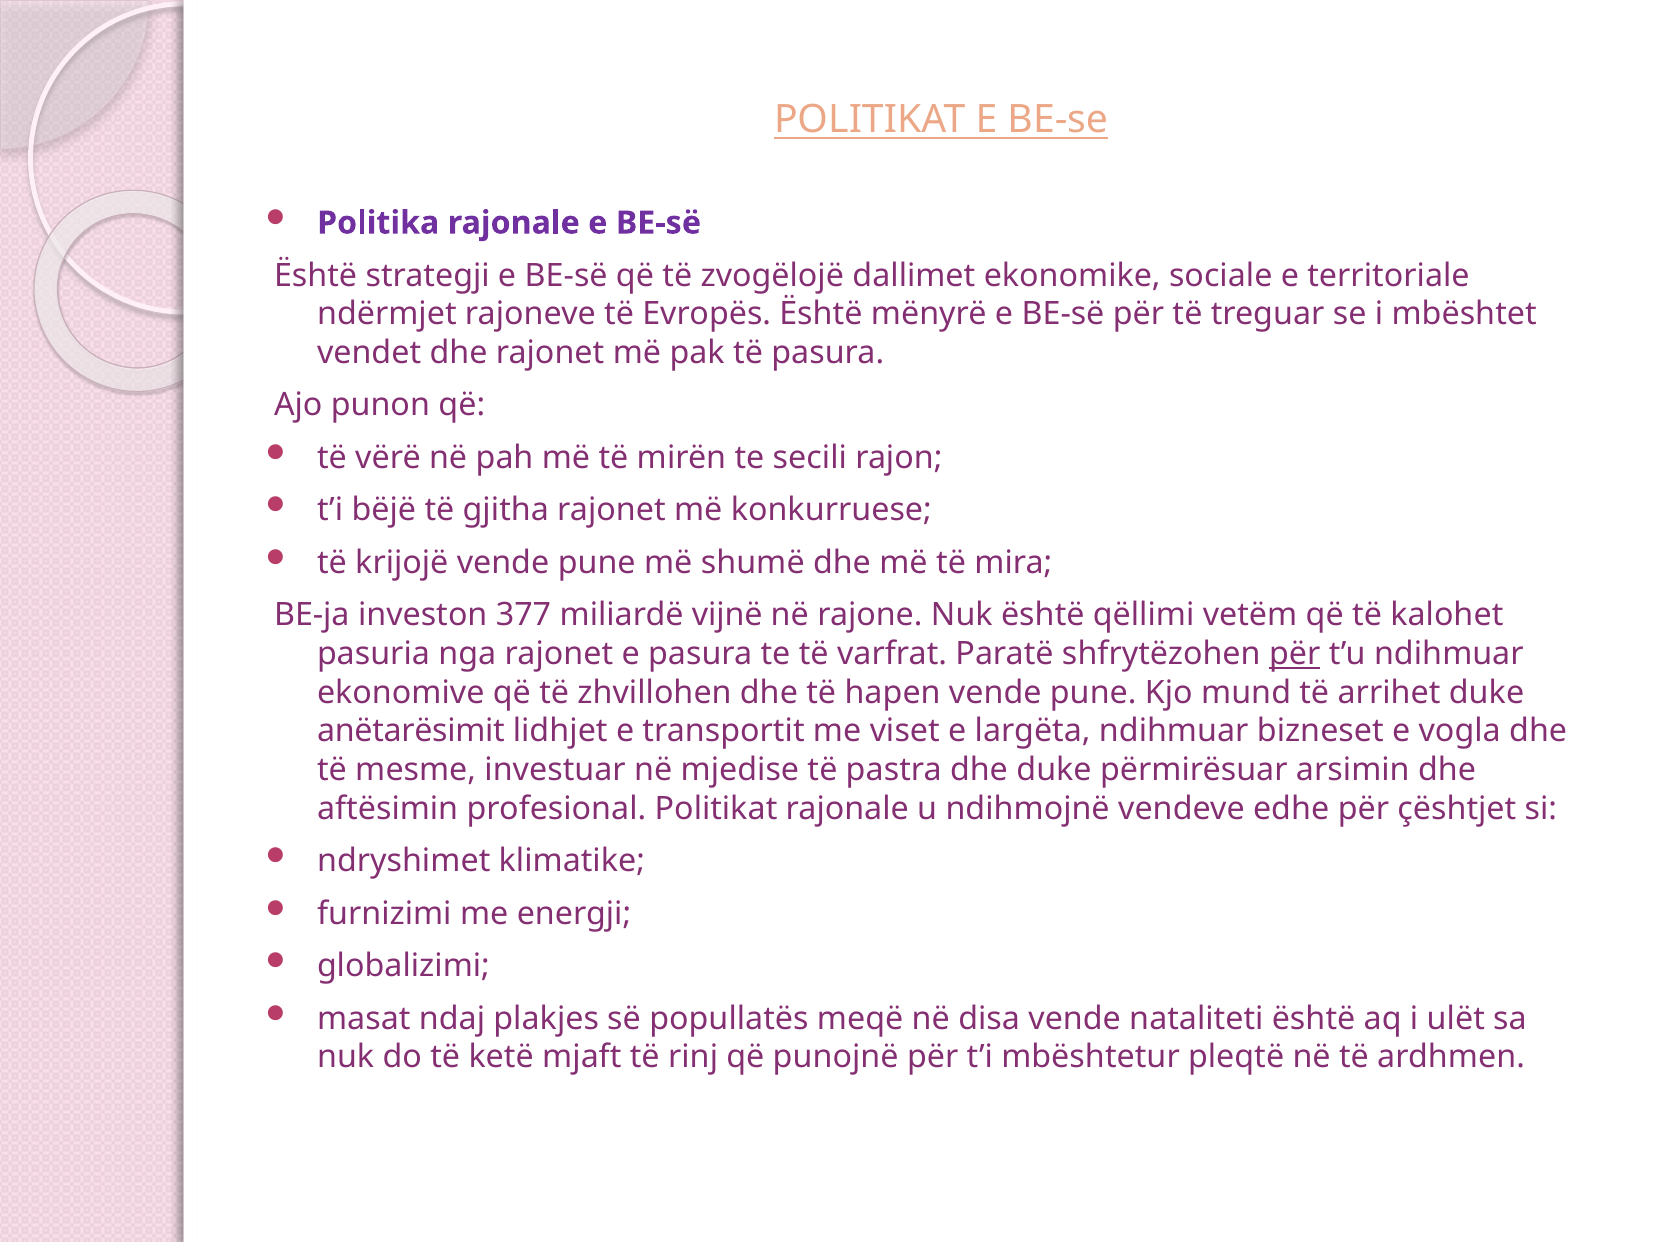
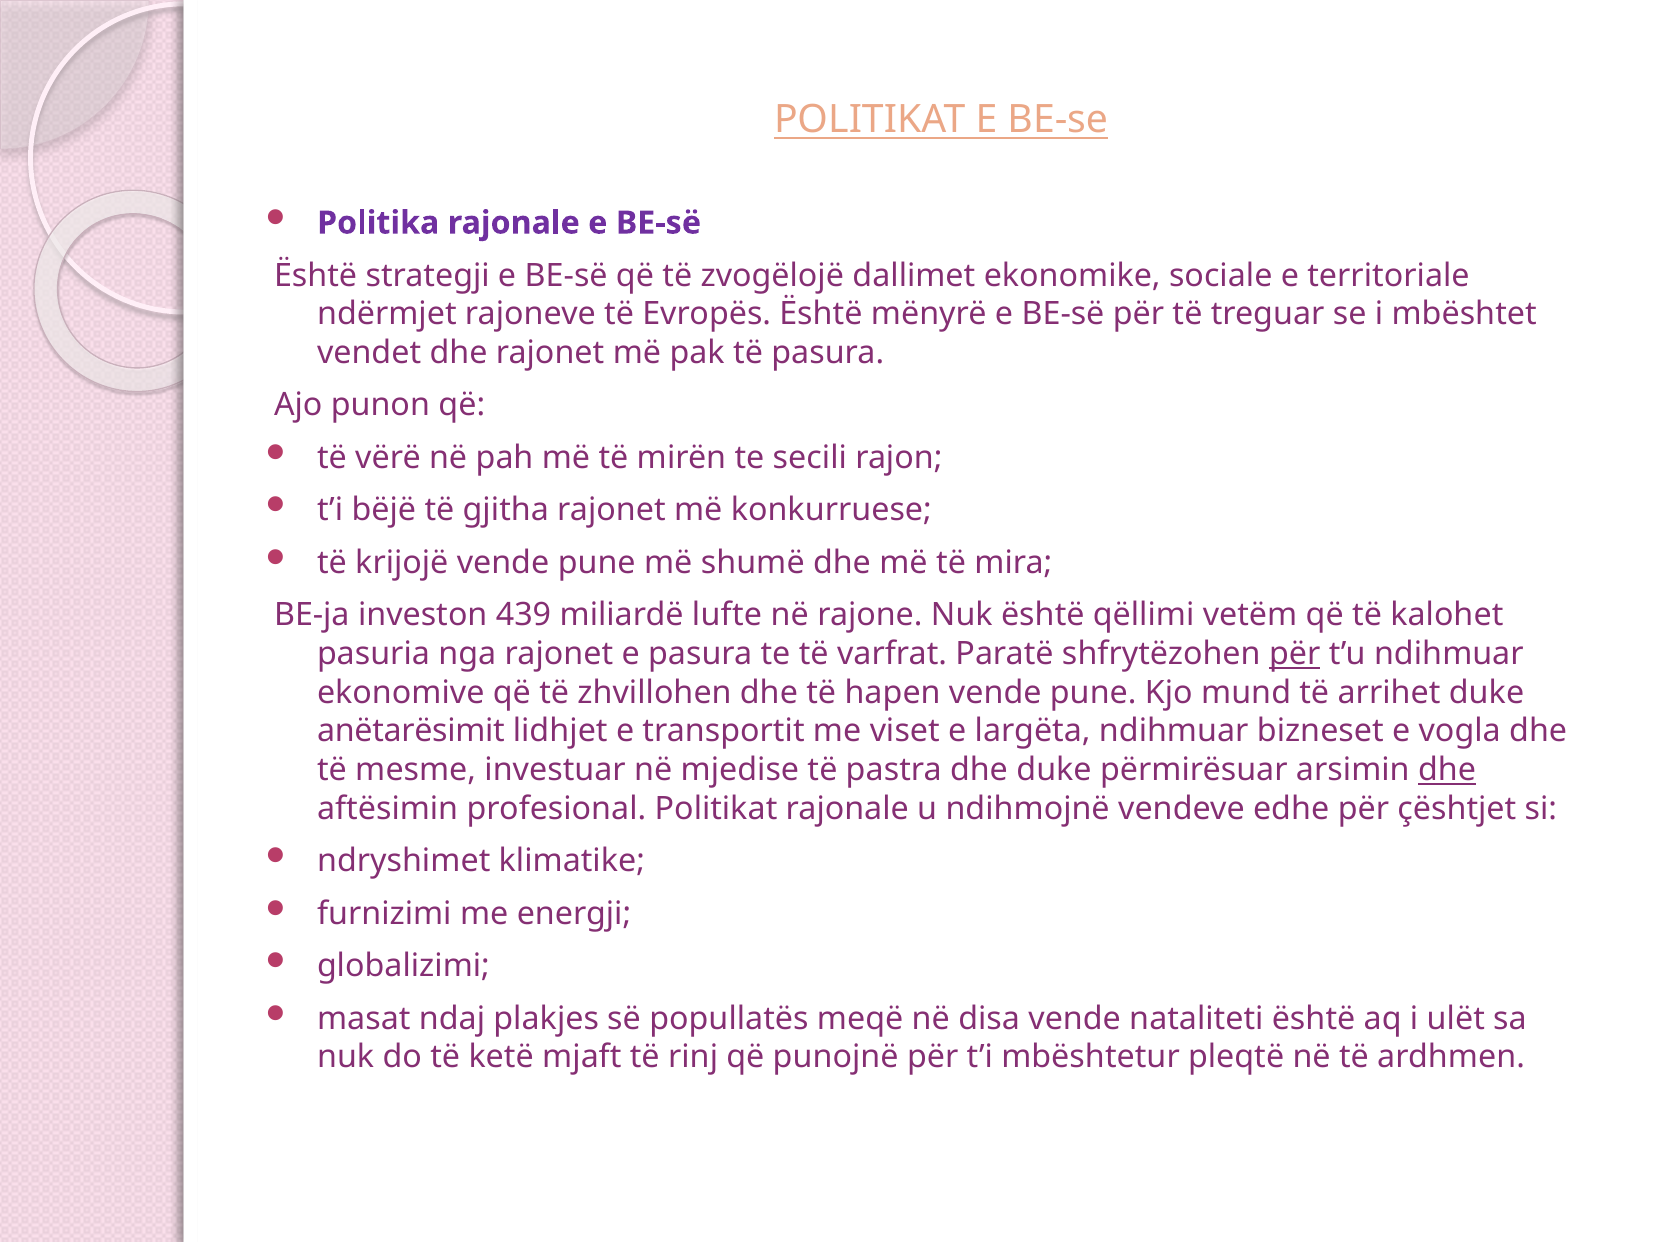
377: 377 -> 439
vijnë: vijnë -> lufte
dhe at (1447, 770) underline: none -> present
